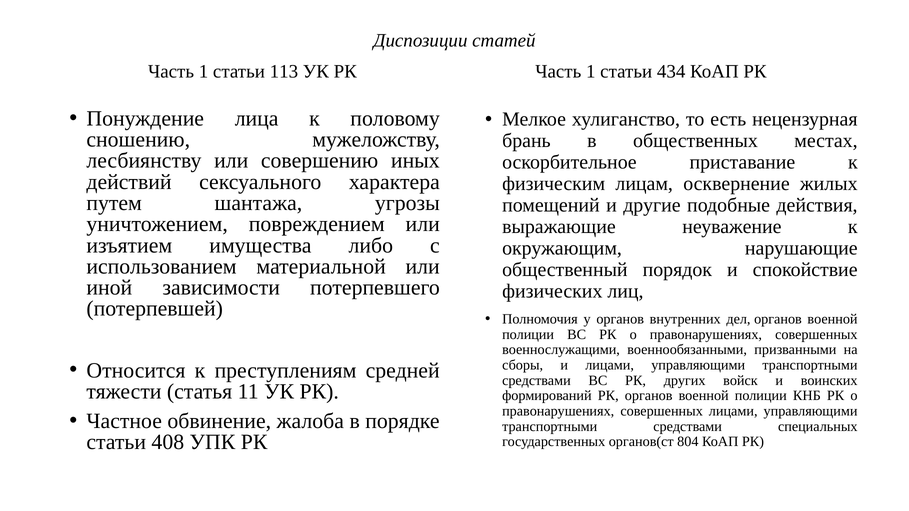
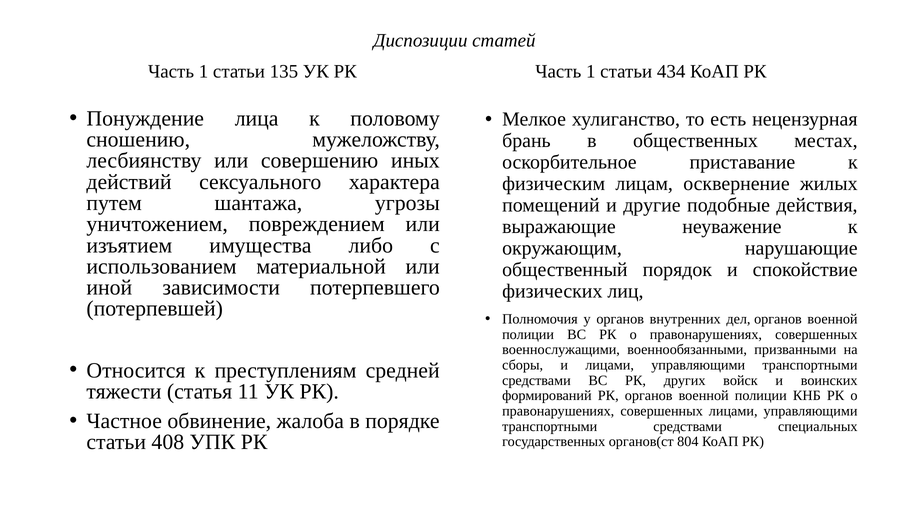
113: 113 -> 135
